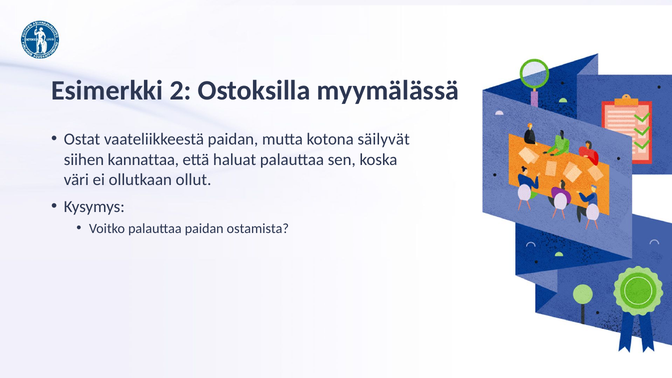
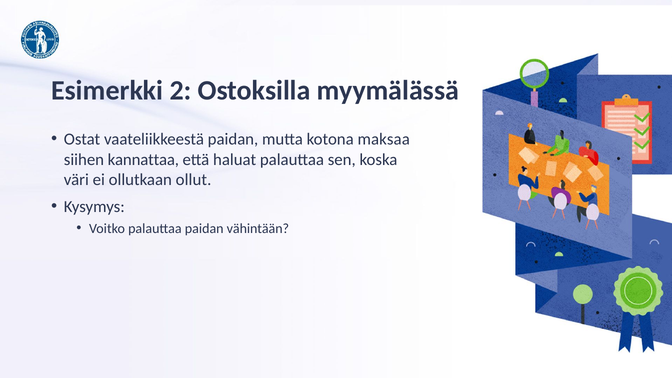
säilyvät: säilyvät -> maksaa
ostamista: ostamista -> vähintään
